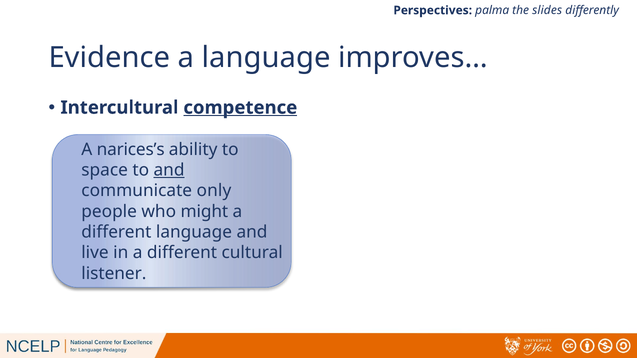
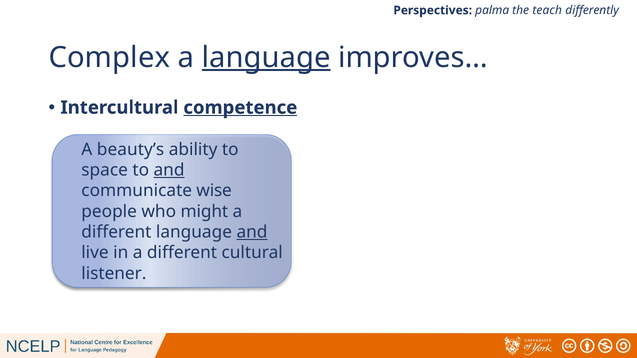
slides: slides -> teach
Evidence: Evidence -> Complex
language at (266, 58) underline: none -> present
narices’s: narices’s -> beauty’s
only: only -> wise
and at (252, 232) underline: none -> present
